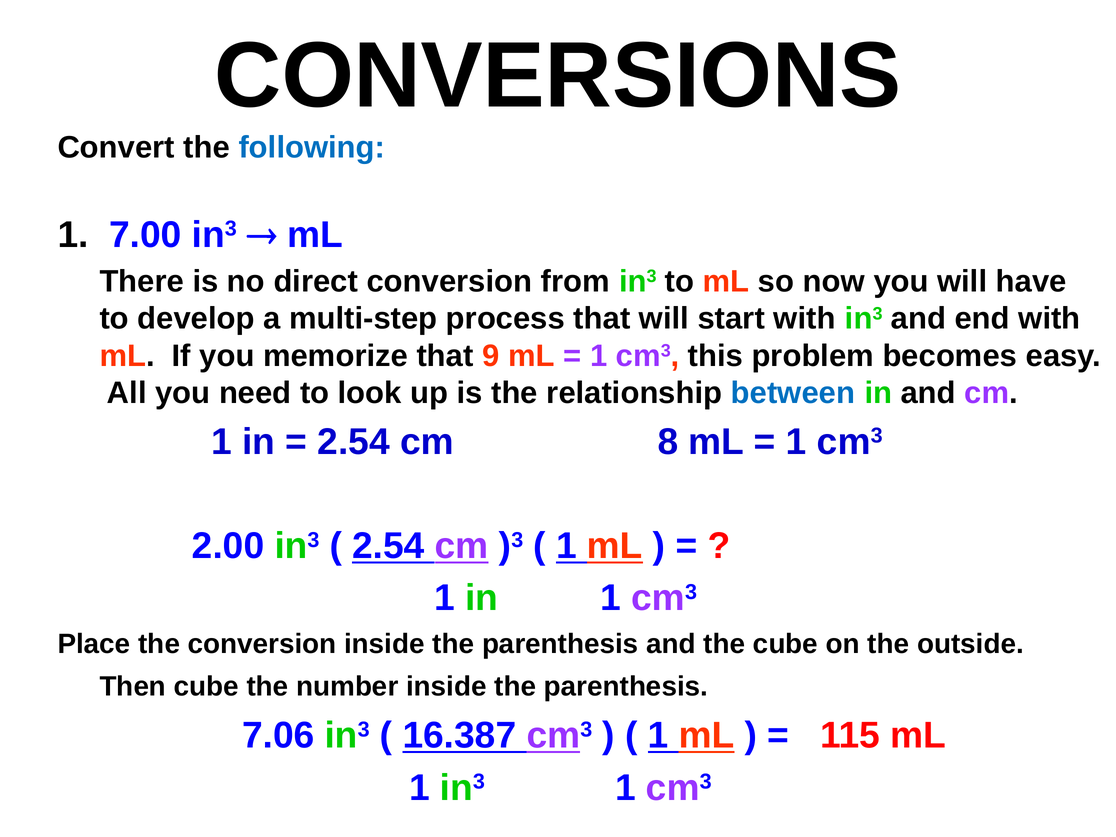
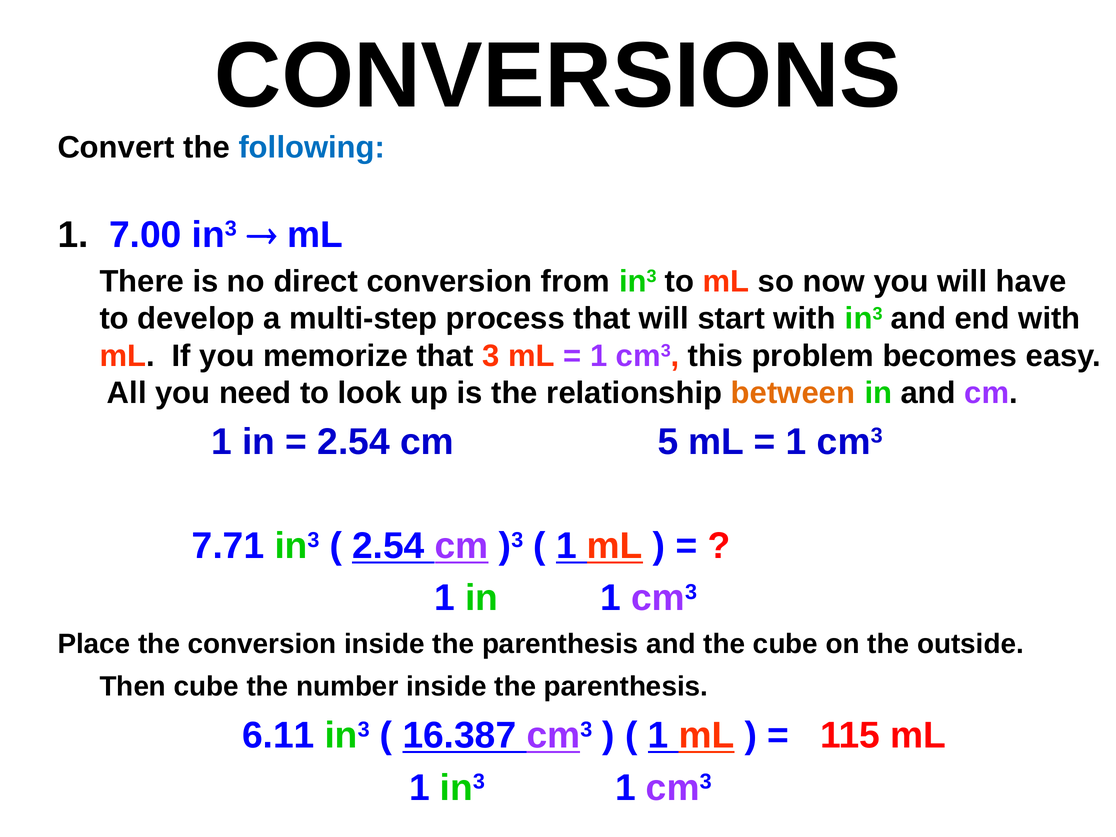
9: 9 -> 3
between colour: blue -> orange
8: 8 -> 5
2.00: 2.00 -> 7.71
7.06: 7.06 -> 6.11
